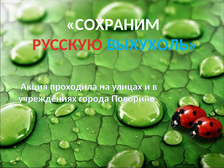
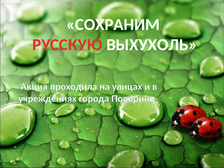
ВЫХУХОЛЬ colour: light blue -> white
